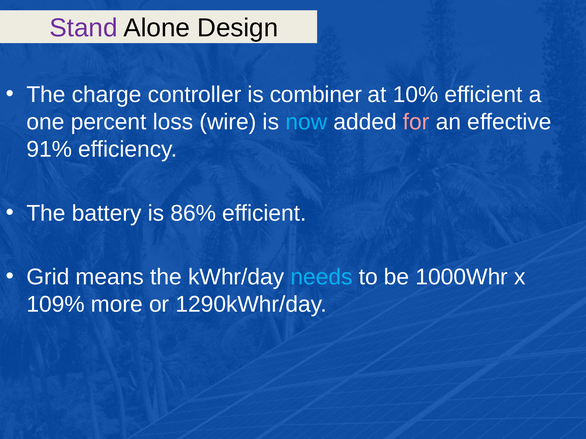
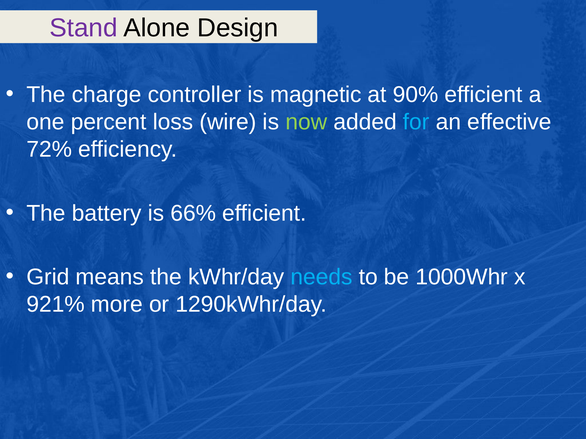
combiner: combiner -> magnetic
10%: 10% -> 90%
now colour: light blue -> light green
for colour: pink -> light blue
91%: 91% -> 72%
86%: 86% -> 66%
109%: 109% -> 921%
